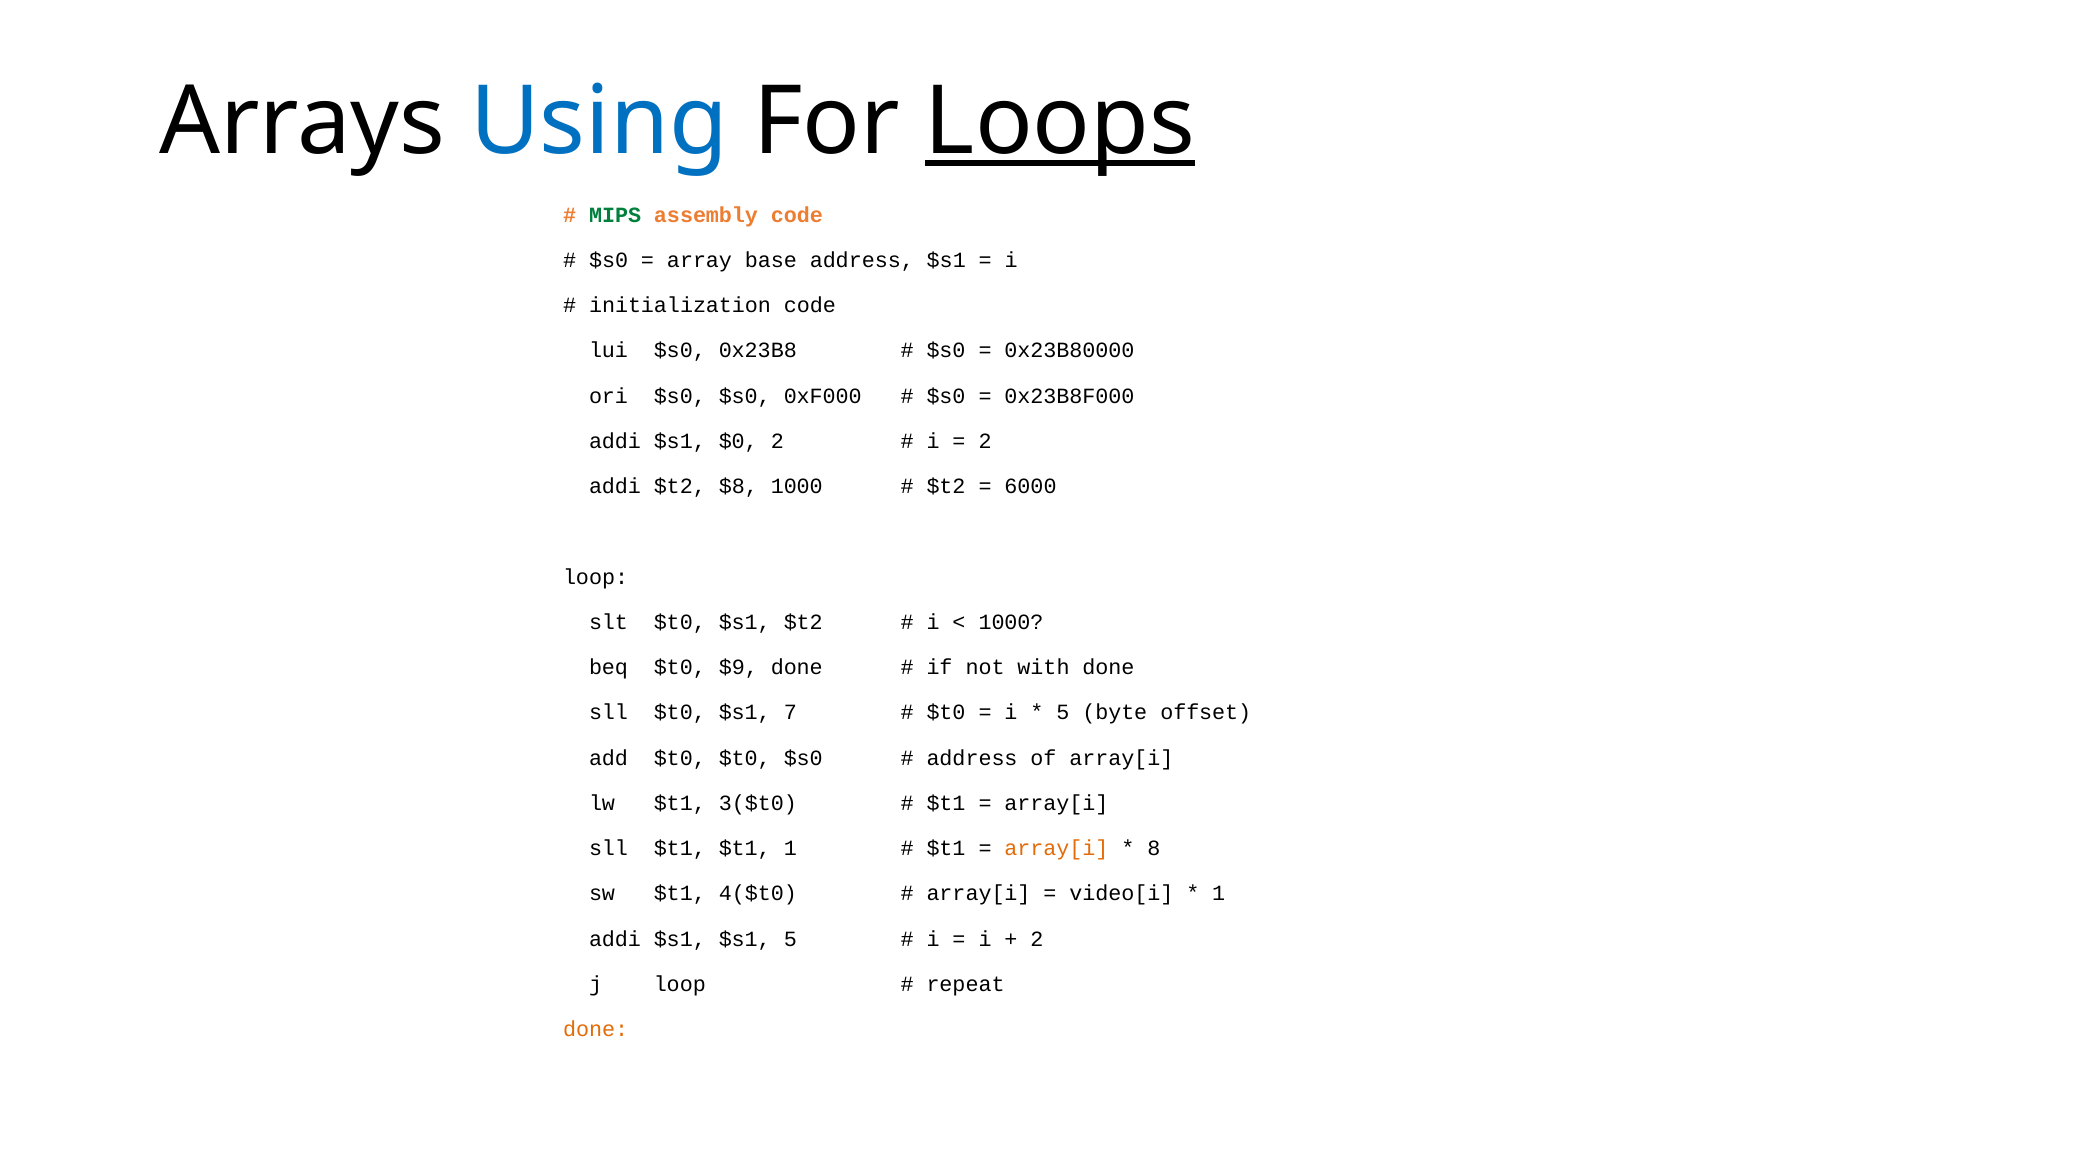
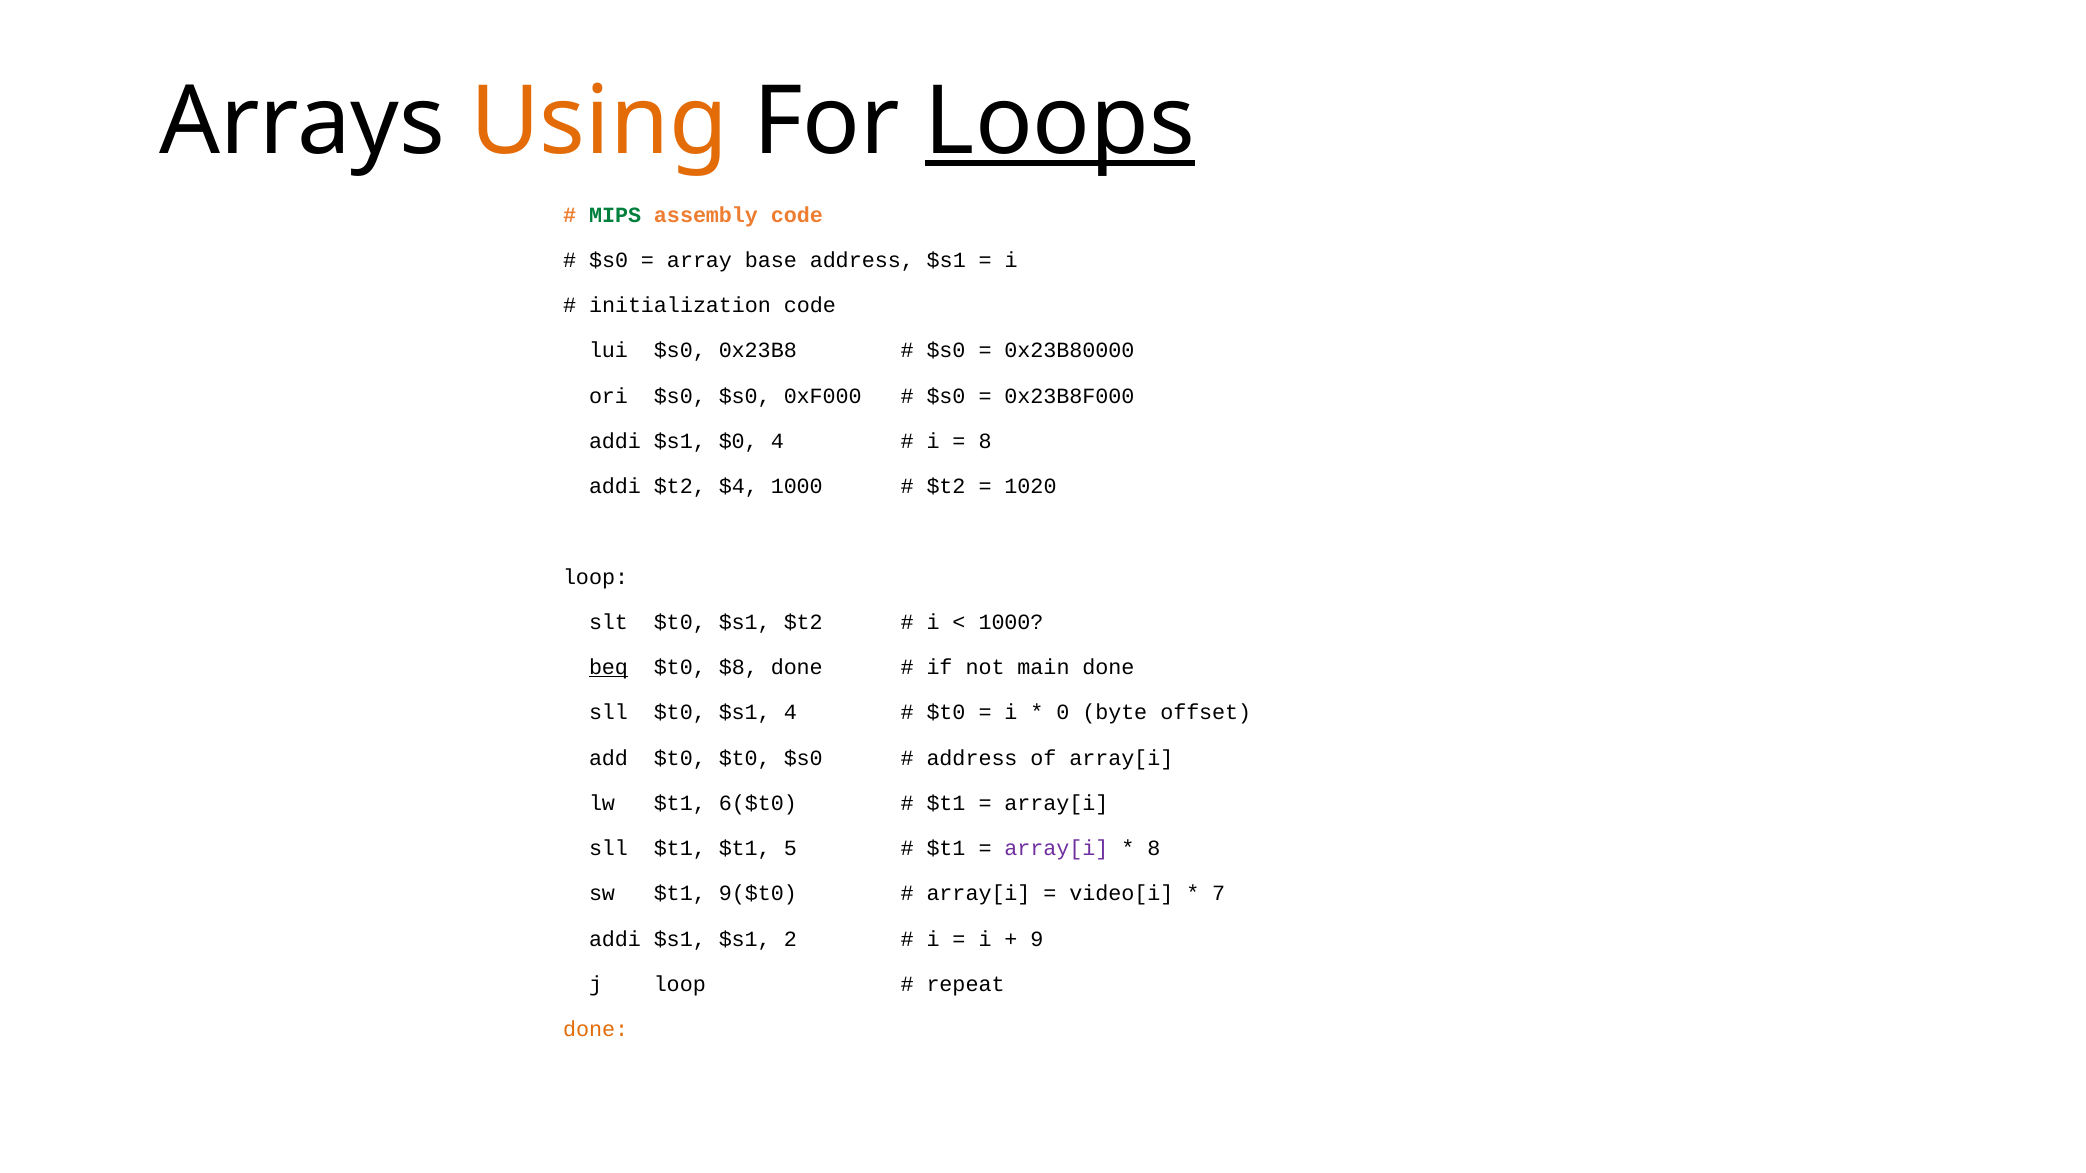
Using colour: blue -> orange
$0 2: 2 -> 4
2 at (985, 441): 2 -> 8
$8: $8 -> $4
6000: 6000 -> 1020
beq underline: none -> present
$9: $9 -> $8
with: with -> main
$s1 7: 7 -> 4
5 at (1063, 713): 5 -> 0
3($t0: 3($t0 -> 6($t0
$t1 1: 1 -> 5
array[i at (1056, 849) colour: orange -> purple
4($t0: 4($t0 -> 9($t0
1 at (1219, 894): 1 -> 7
$s1 5: 5 -> 2
2 at (1037, 939): 2 -> 9
